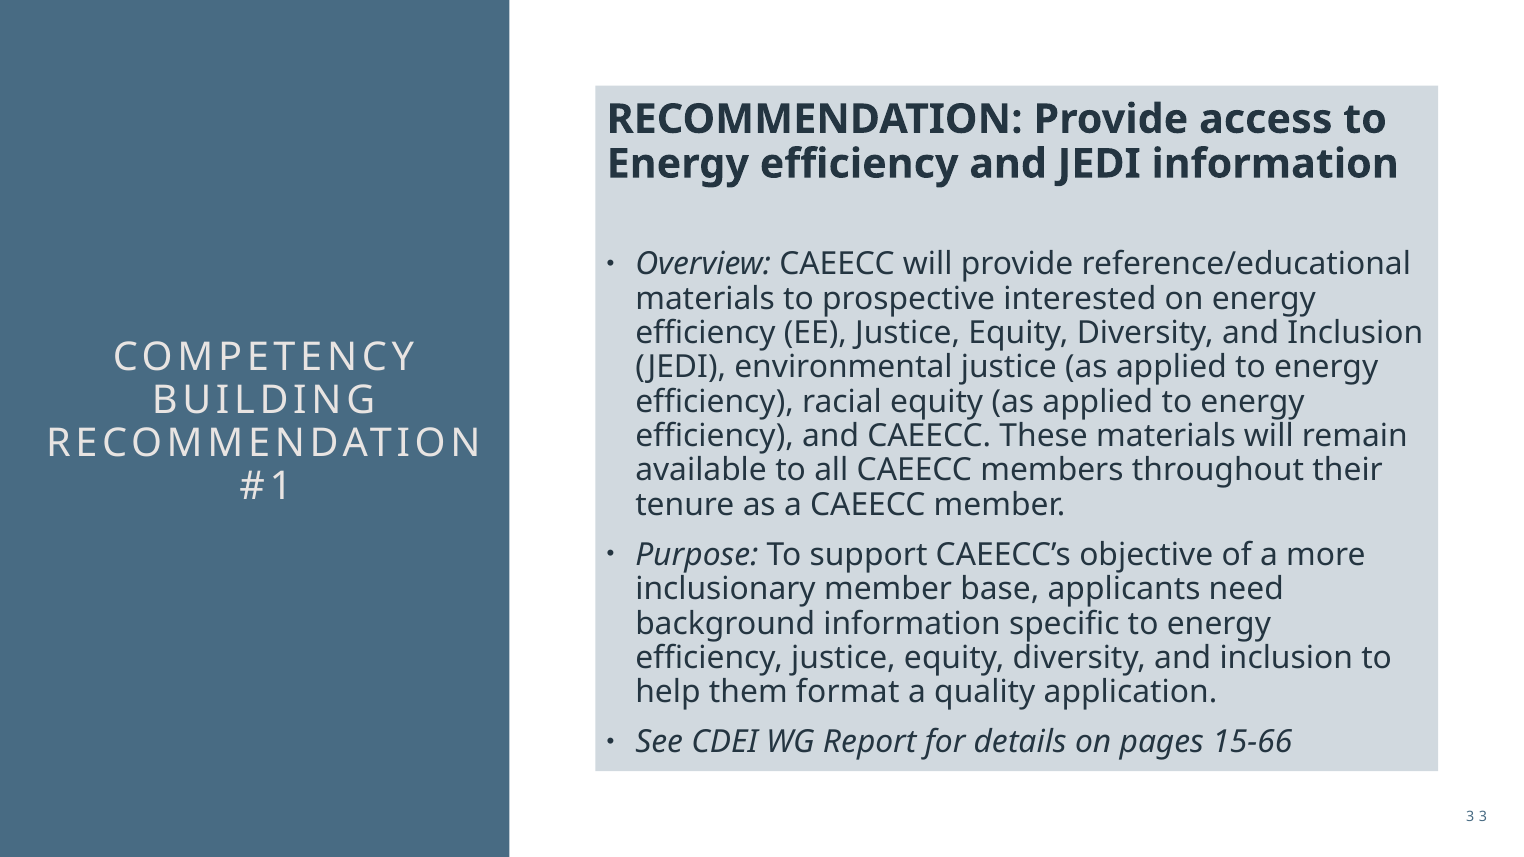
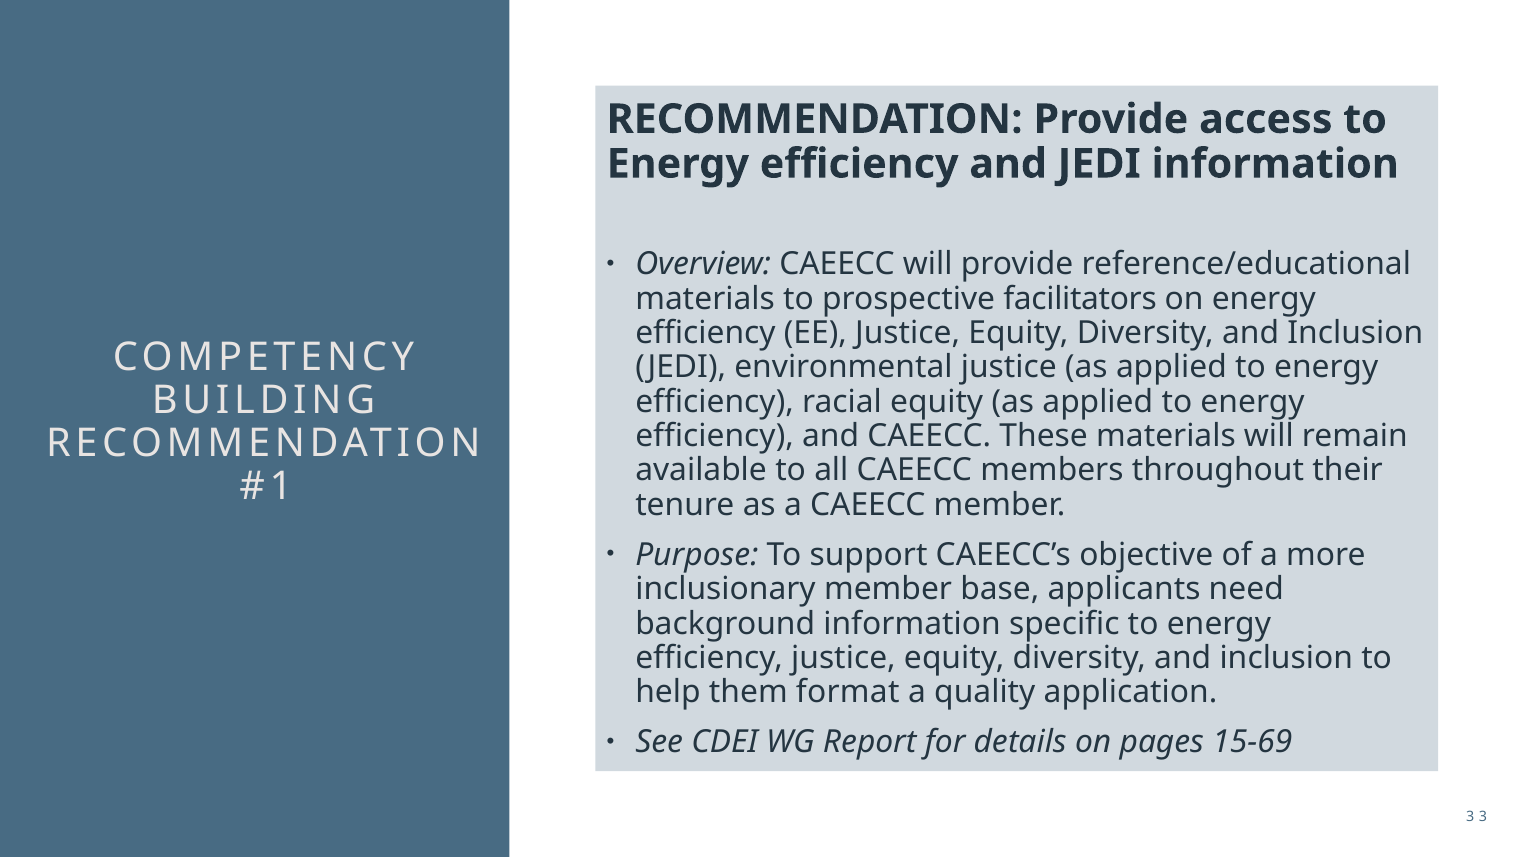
interested: interested -> facilitators
15-66: 15-66 -> 15-69
